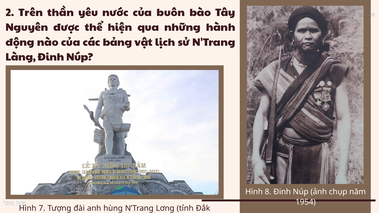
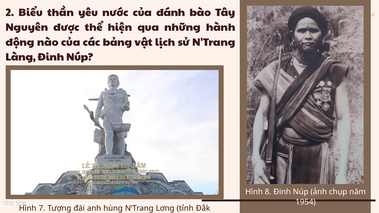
Trên: Trên -> Biểu
buôn: buôn -> đánh
